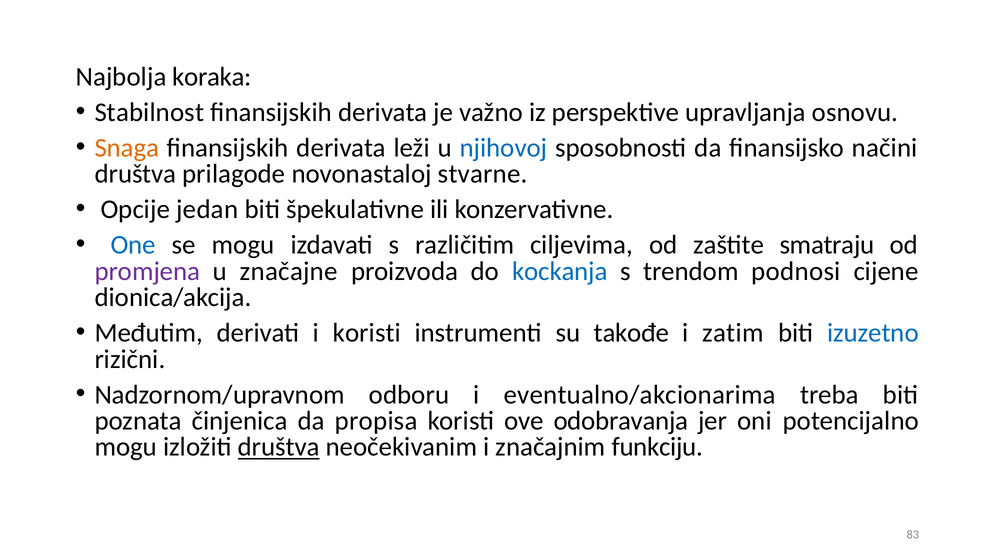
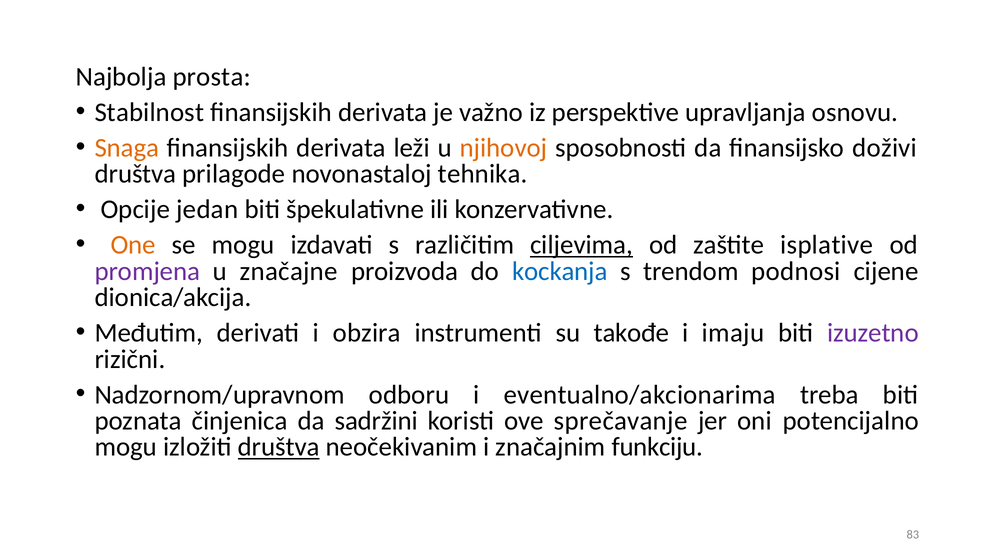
koraka: koraka -> prosta
njihovoj colour: blue -> orange
načini: načini -> doživi
stvarne: stvarne -> tehnika
One colour: blue -> orange
ciljevima underline: none -> present
smatraju: smatraju -> isplative
i koristi: koristi -> obzira
zatim: zatim -> imaju
izuzetno colour: blue -> purple
propisa: propisa -> sadržini
odobravanja: odobravanja -> sprečavanje
